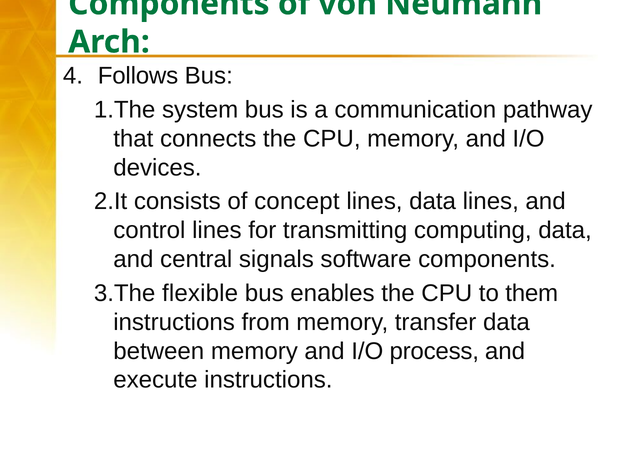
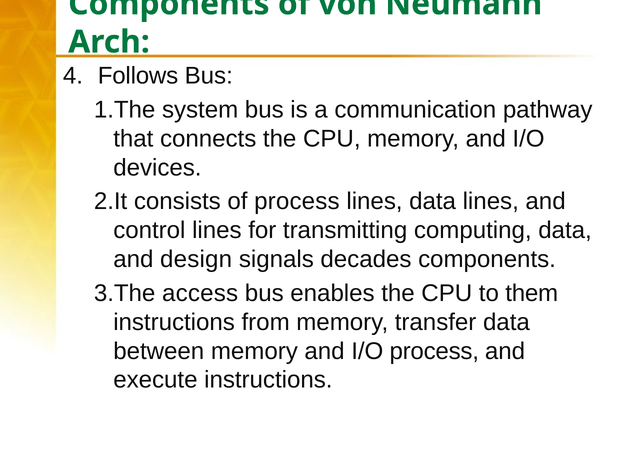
of concept: concept -> process
central: central -> design
software: software -> decades
flexible: flexible -> access
